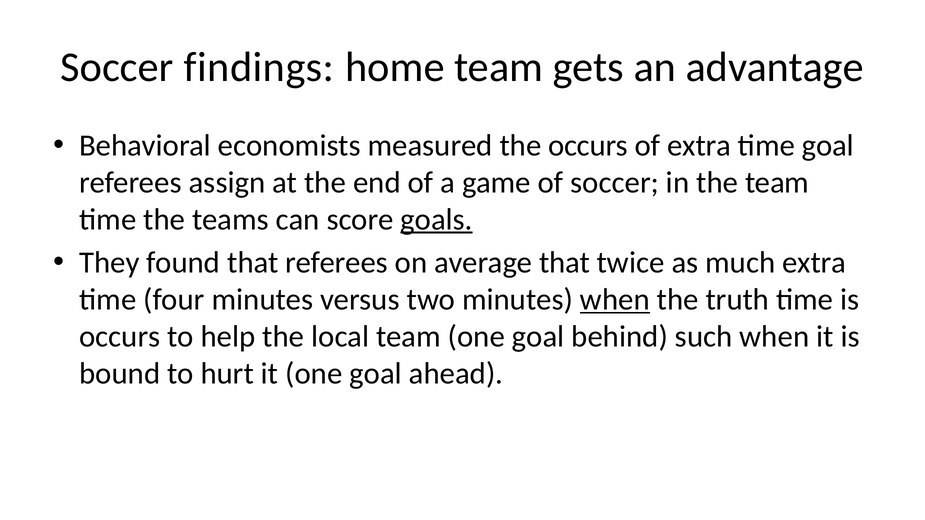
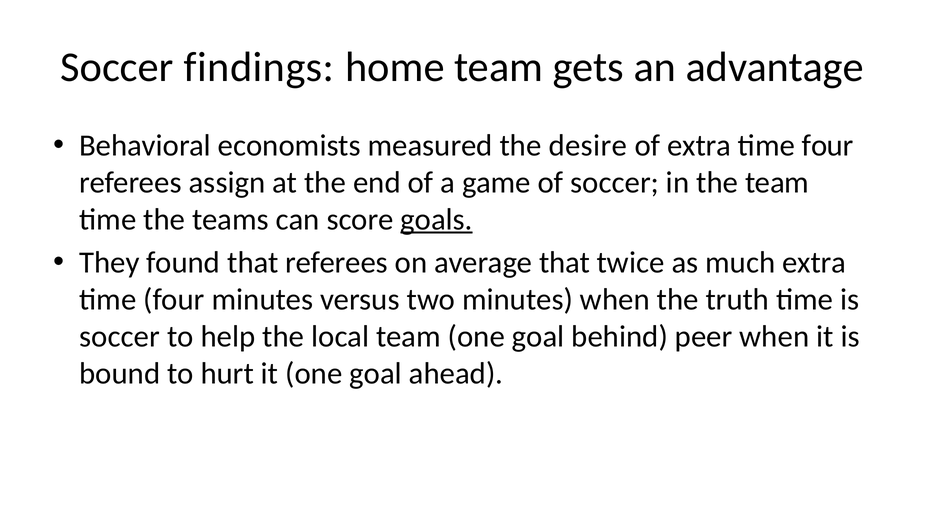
the occurs: occurs -> desire
of extra time goal: goal -> four
when at (615, 300) underline: present -> none
occurs at (120, 337): occurs -> soccer
such: such -> peer
